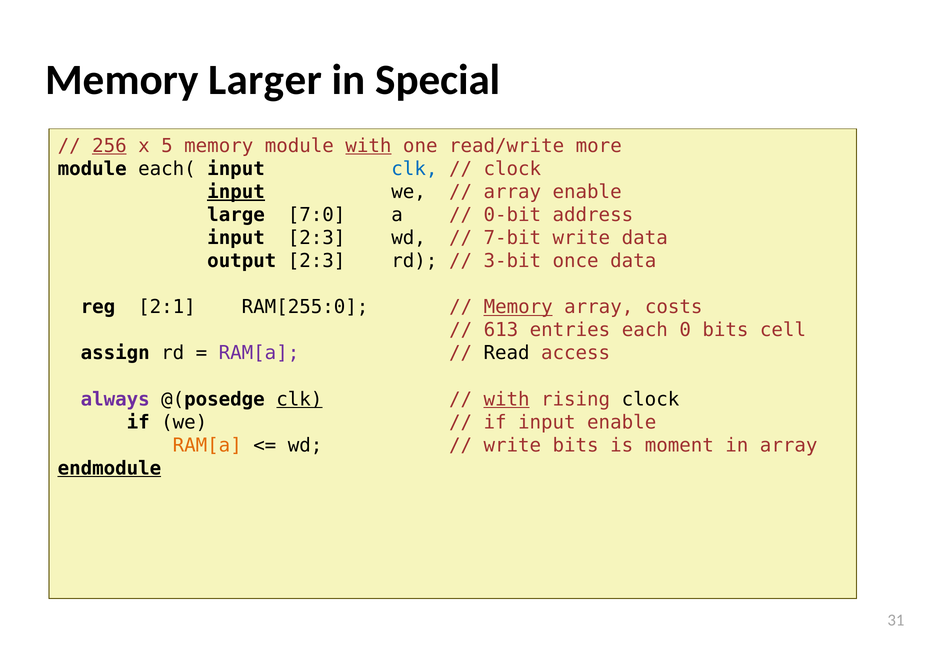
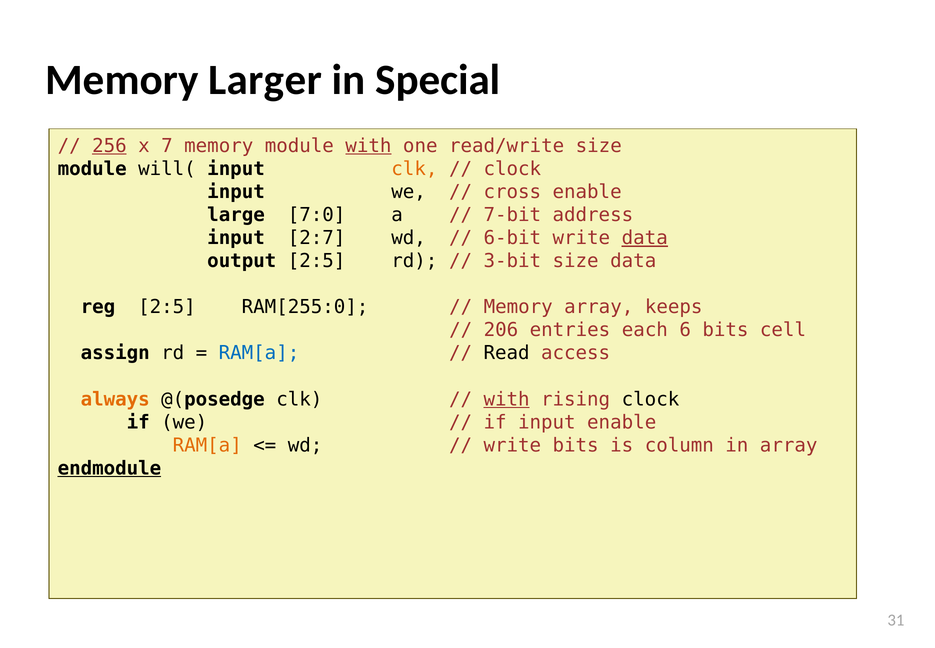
5: 5 -> 7
read/write more: more -> size
each(: each( -> will(
clk at (414, 169) colour: blue -> orange
input at (236, 192) underline: present -> none
array at (512, 192): array -> cross
0-bit: 0-bit -> 7-bit
input 2:3: 2:3 -> 2:7
7-bit: 7-bit -> 6-bit
data at (645, 238) underline: none -> present
output 2:3: 2:3 -> 2:5
3-bit once: once -> size
reg 2:1: 2:1 -> 2:5
Memory at (518, 307) underline: present -> none
costs: costs -> keeps
613: 613 -> 206
0: 0 -> 6
RAM[a at (259, 353) colour: purple -> blue
always colour: purple -> orange
clk at (299, 399) underline: present -> none
moment: moment -> column
